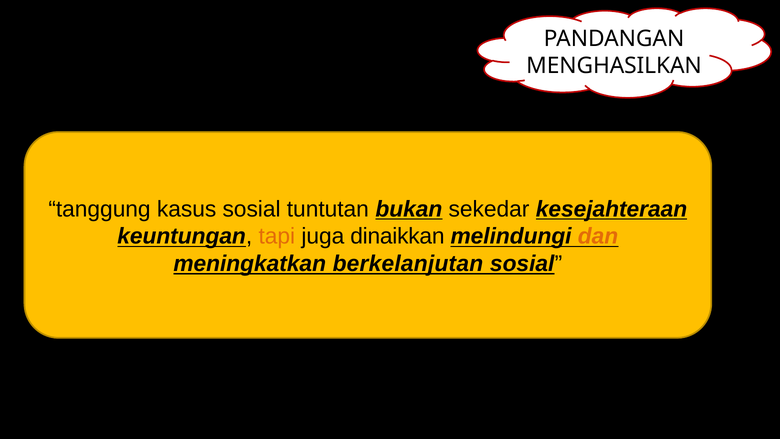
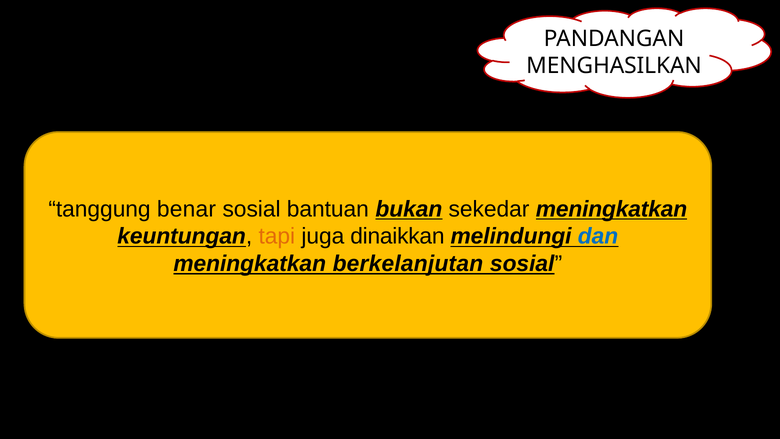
kasus: kasus -> benar
tuntutan: tuntutan -> bantuan
sekedar kesejahteraan: kesejahteraan -> meningkatkan
dan colour: orange -> blue
